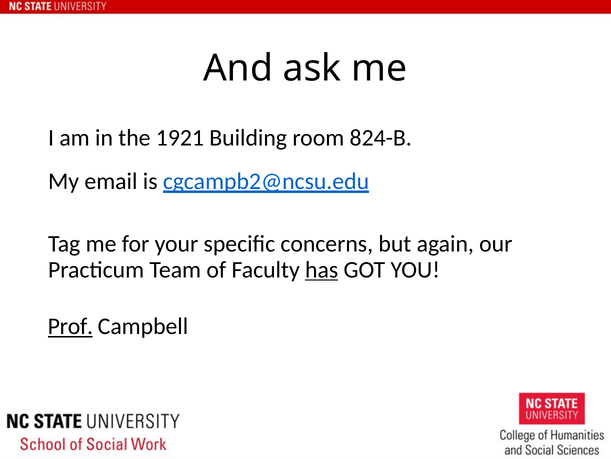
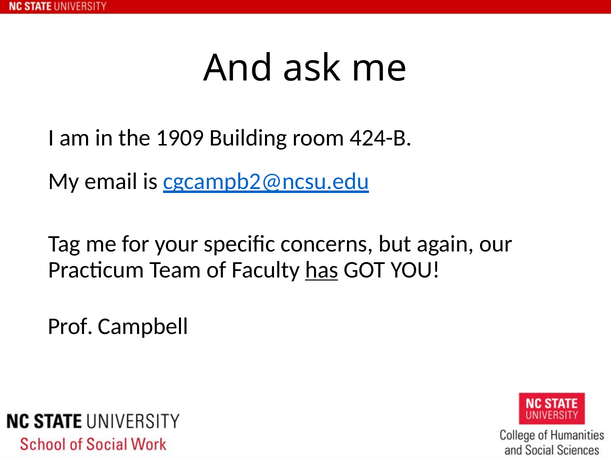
1921: 1921 -> 1909
824-B: 824-B -> 424-B
Prof underline: present -> none
